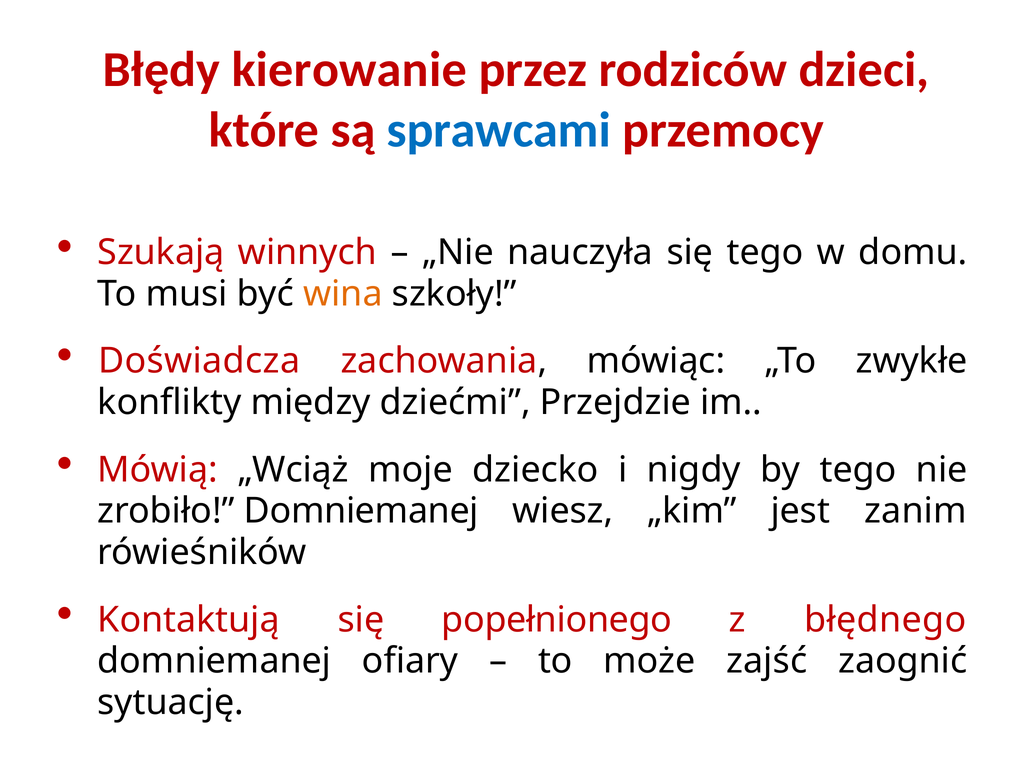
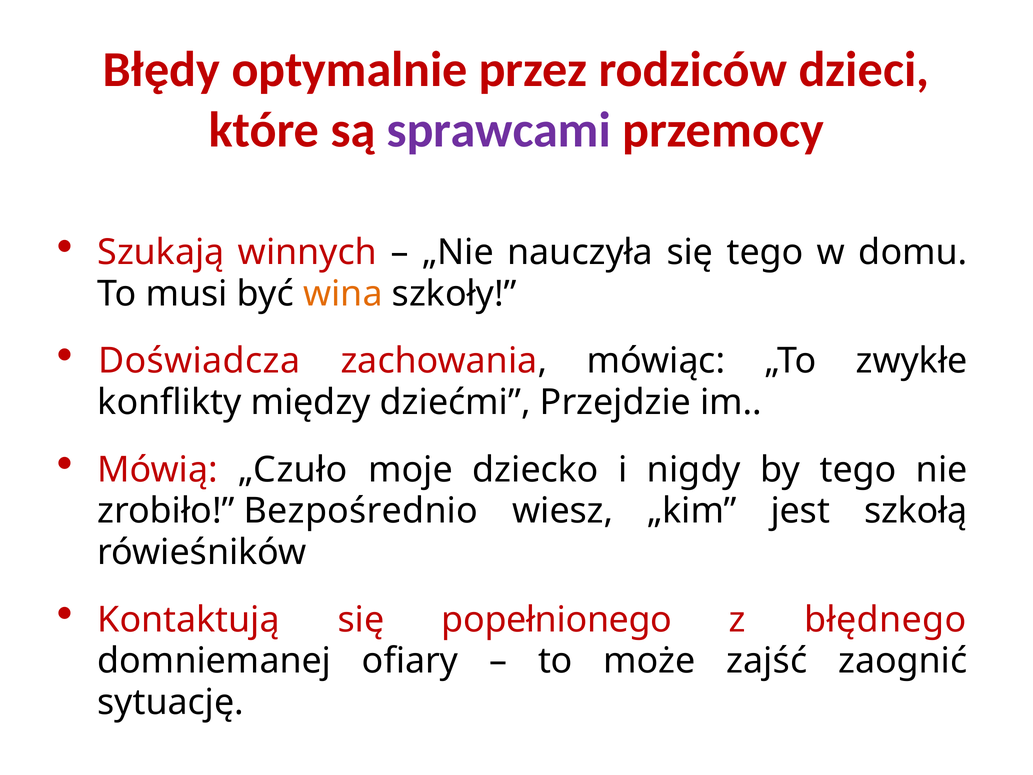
kierowanie: kierowanie -> optymalnie
sprawcami colour: blue -> purple
„Wciąż: „Wciąż -> „Czuło
zrobiło Domniemanej: Domniemanej -> Bezpośrednio
zanim: zanim -> szkołą
